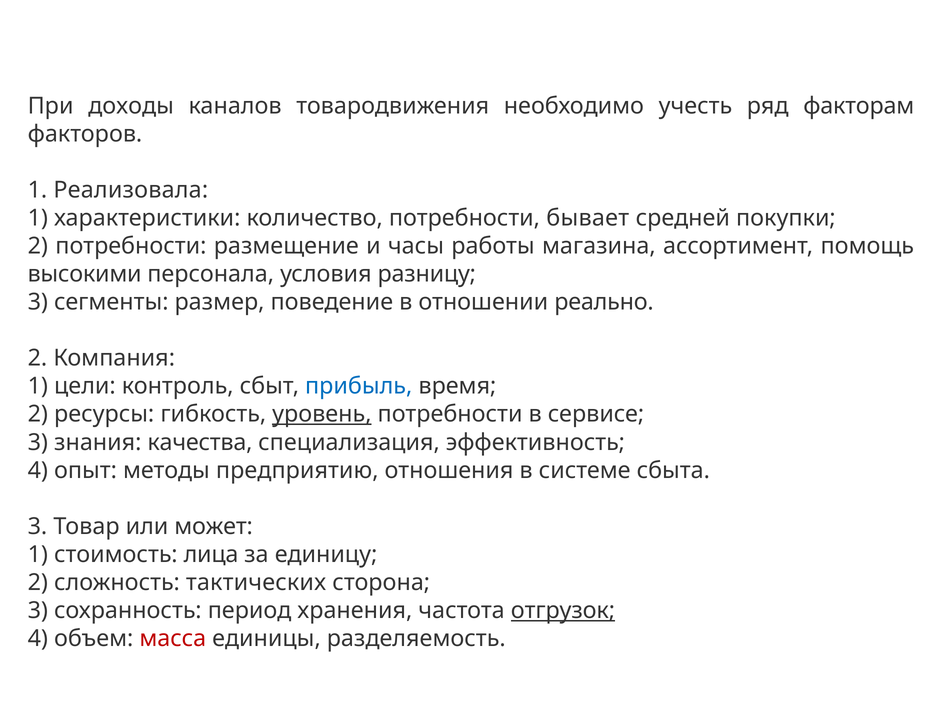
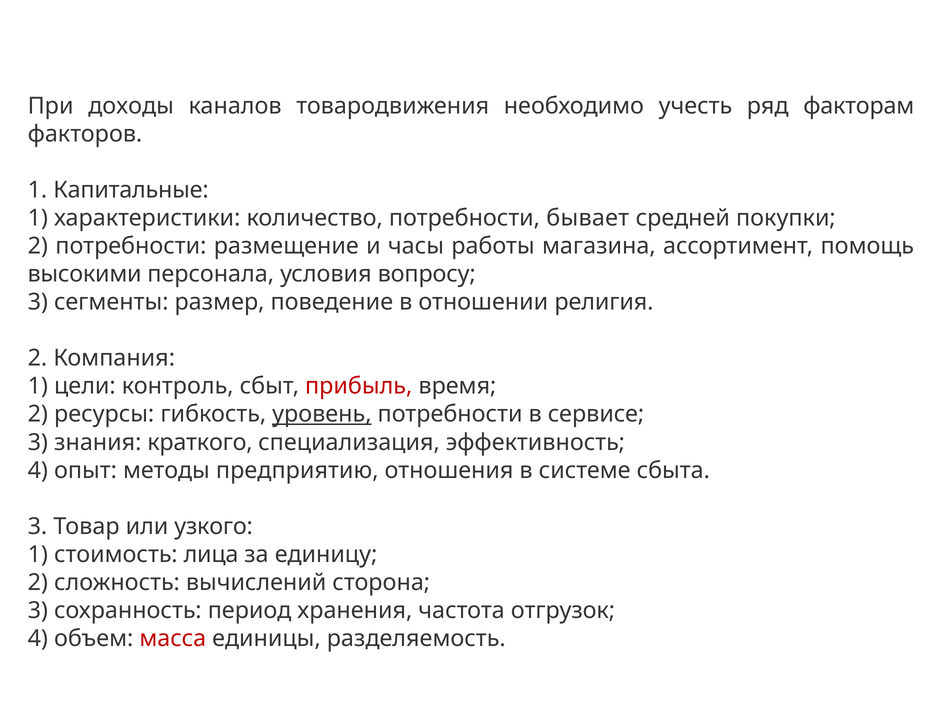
Реализовала: Реализовала -> Капитальные
разницу: разницу -> вопросу
реально: реально -> религия
прибыль colour: blue -> red
качества: качества -> краткого
может: может -> узкого
тактических: тактических -> вычислений
отгрузок underline: present -> none
